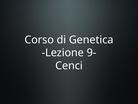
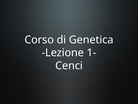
9-: 9- -> 1-
